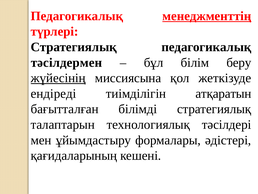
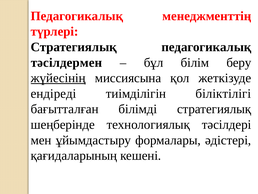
менеджменттің underline: present -> none
атқаратын: атқаратын -> біліктілігі
талаптарын: талаптарын -> шеңберінде
